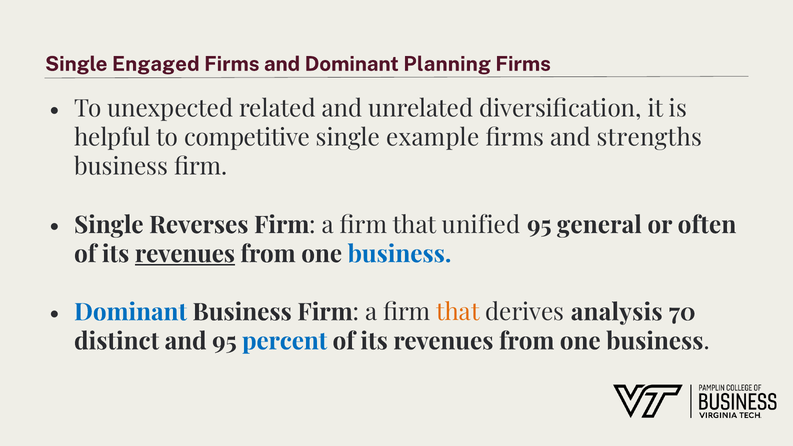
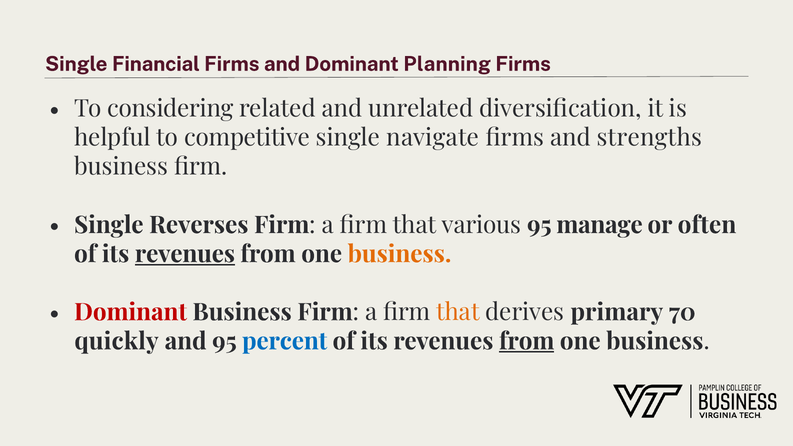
Engaged: Engaged -> Financial
unexpected: unexpected -> considering
example: example -> navigate
unified: unified -> various
general: general -> manage
business at (400, 254) colour: blue -> orange
Dominant at (131, 312) colour: blue -> red
analysis: analysis -> primary
distinct: distinct -> quickly
from at (527, 341) underline: none -> present
